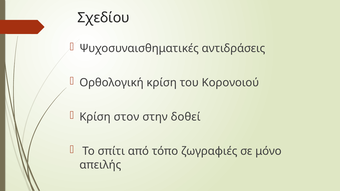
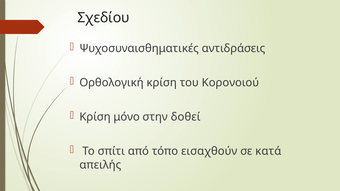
στον: στον -> μόνο
ζωγραφιές: ζωγραφιές -> εισαχθούν
μόνο: μόνο -> κατά
